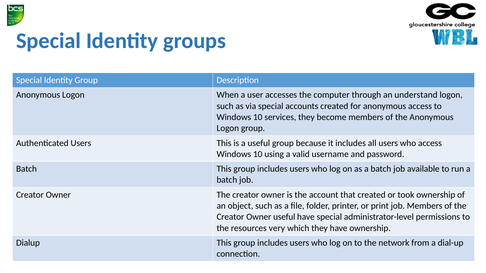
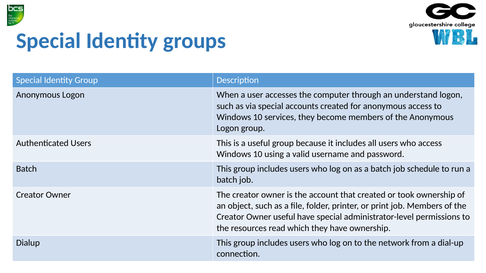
available: available -> schedule
very: very -> read
